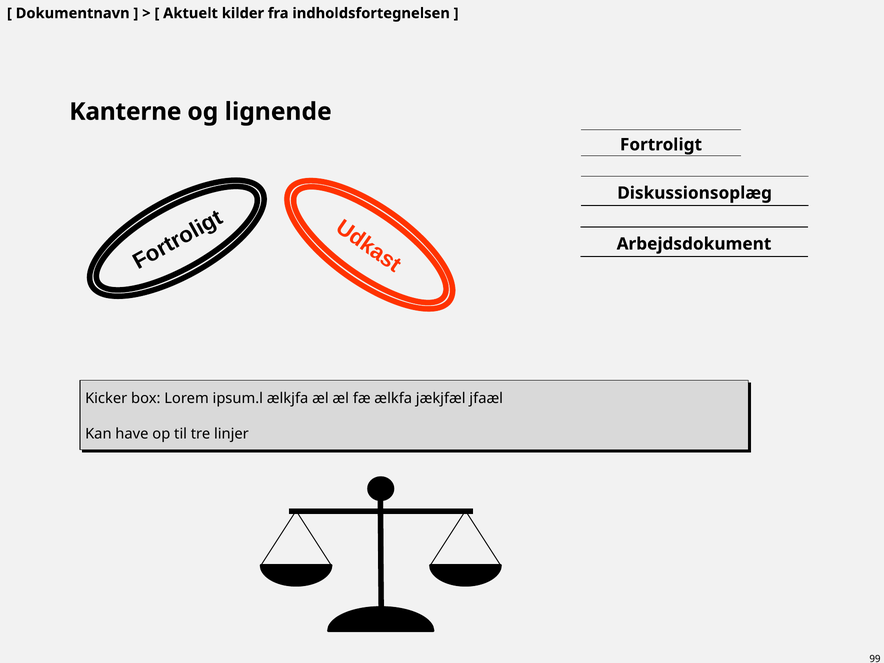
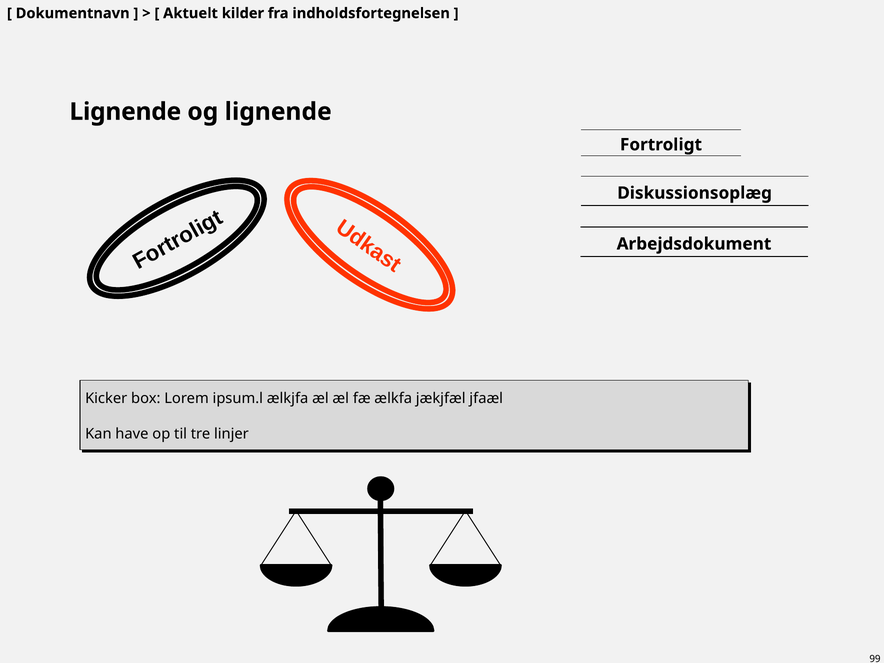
Kanterne at (125, 112): Kanterne -> Lignende
